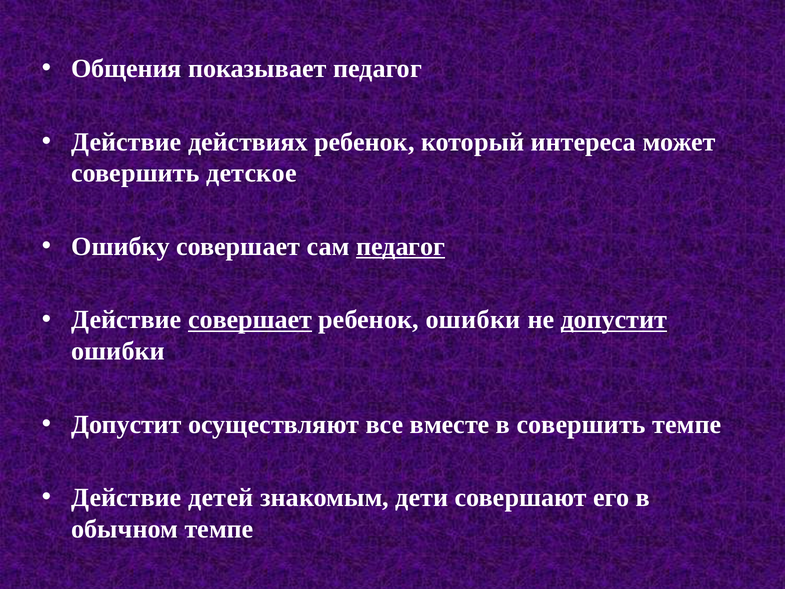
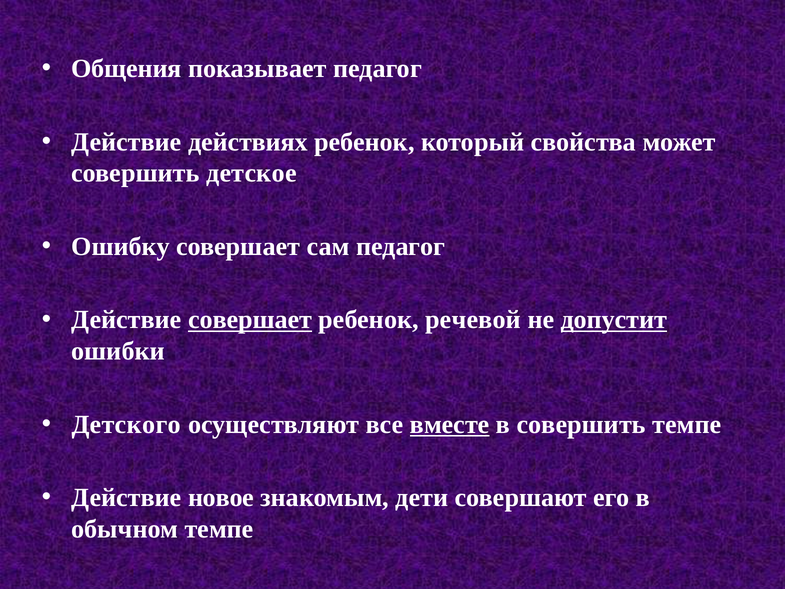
интереса: интереса -> свойства
педагог at (401, 246) underline: present -> none
ребенок ошибки: ошибки -> речевой
Допустит at (126, 424): Допустит -> Детского
вместе underline: none -> present
детей: детей -> новое
